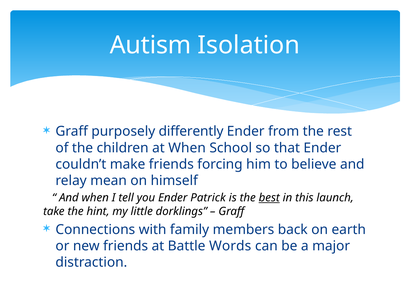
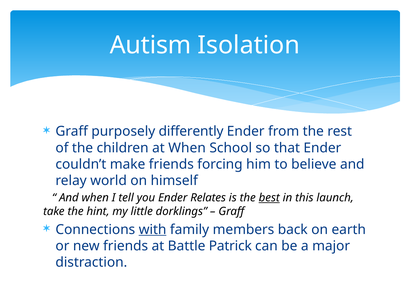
mean: mean -> world
Patrick: Patrick -> Relates
with underline: none -> present
Words: Words -> Patrick
